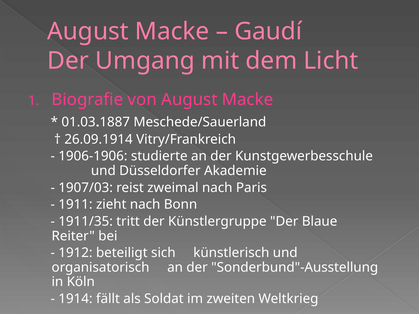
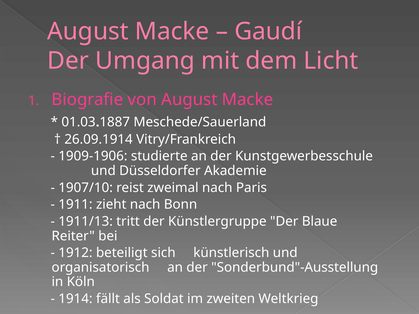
1906-1906: 1906-1906 -> 1909-1906
1907/03: 1907/03 -> 1907/10
1911/35: 1911/35 -> 1911/13
